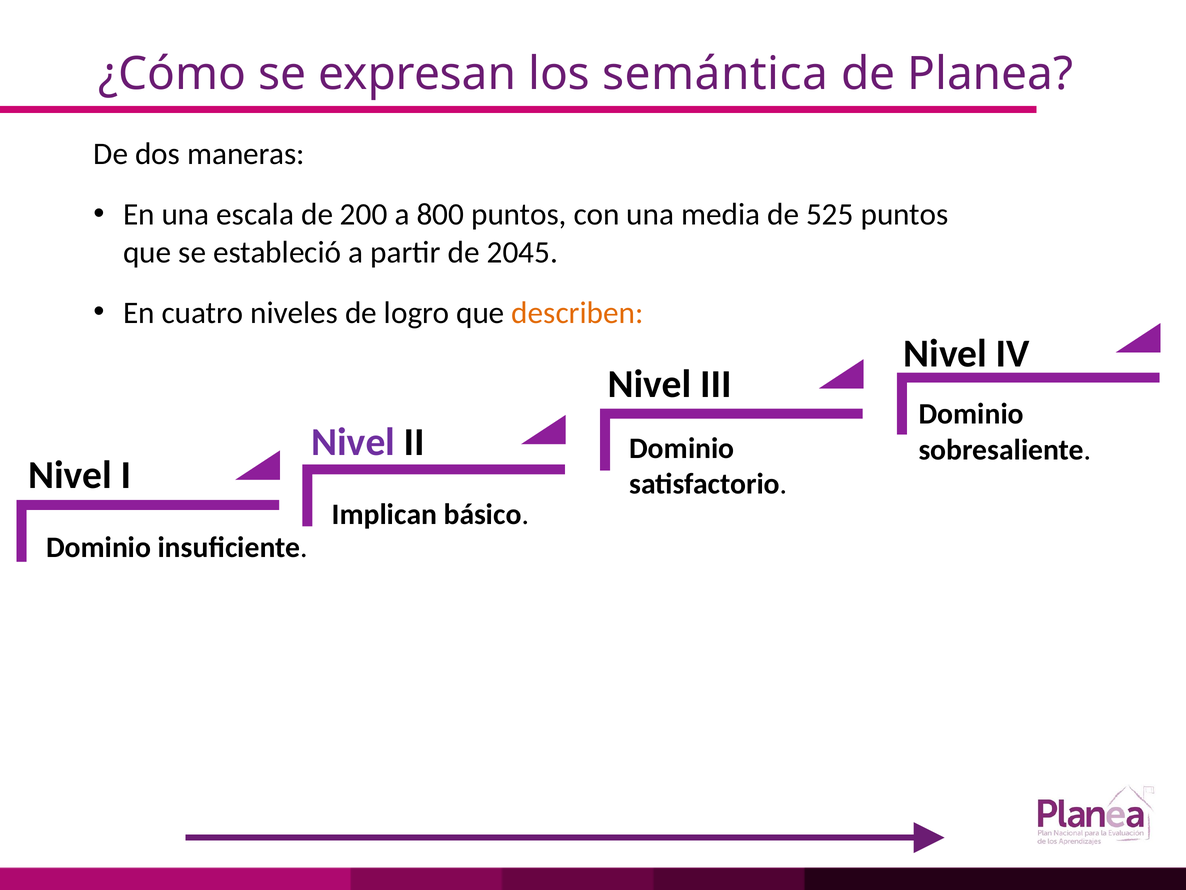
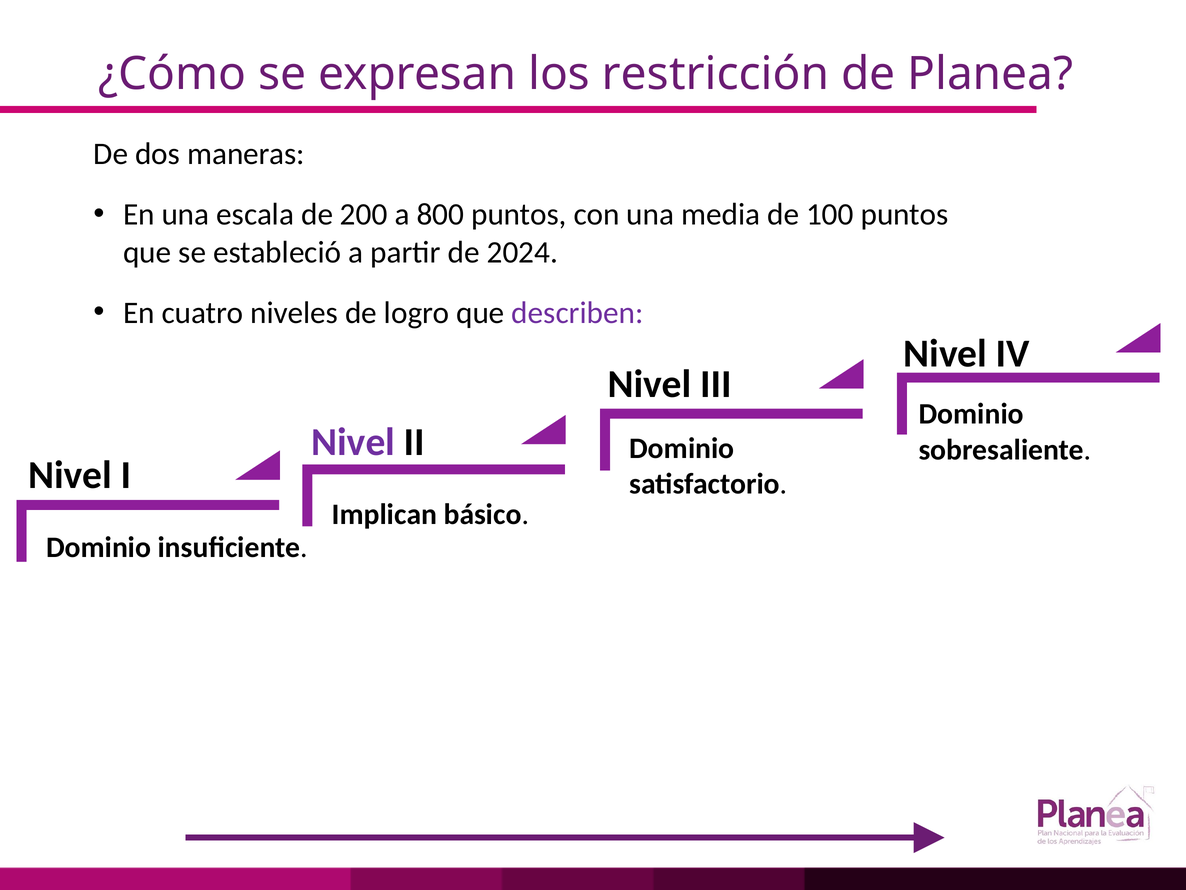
semántica: semántica -> restricción
525: 525 -> 100
2045: 2045 -> 2024
describen colour: orange -> purple
